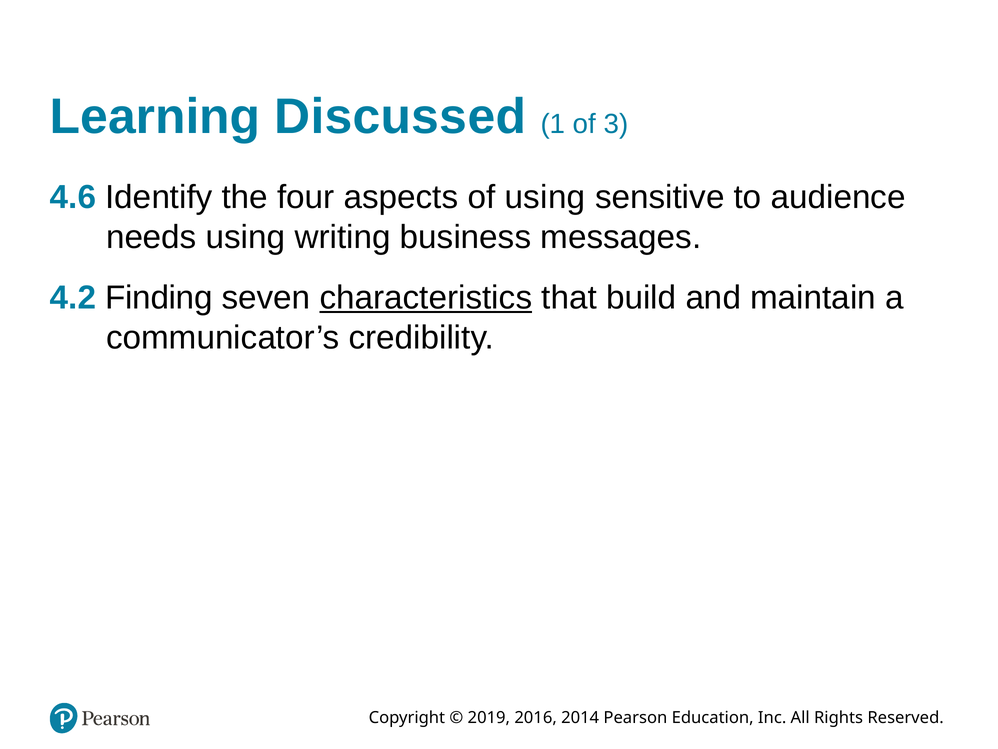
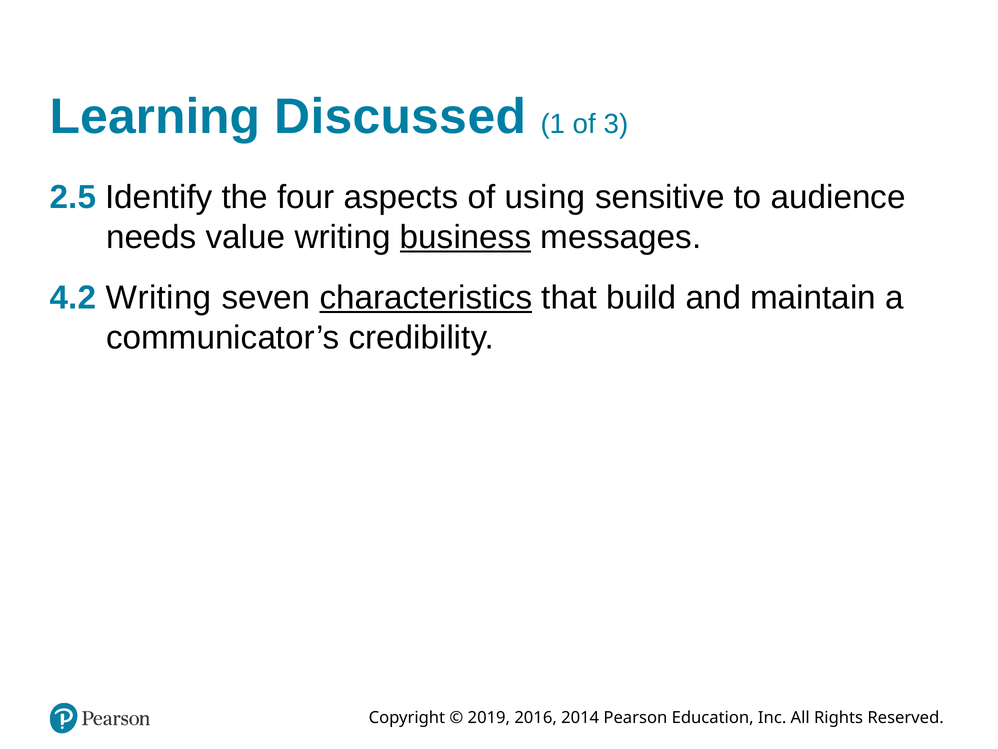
4.6: 4.6 -> 2.5
needs using: using -> value
business underline: none -> present
4.2 Finding: Finding -> Writing
